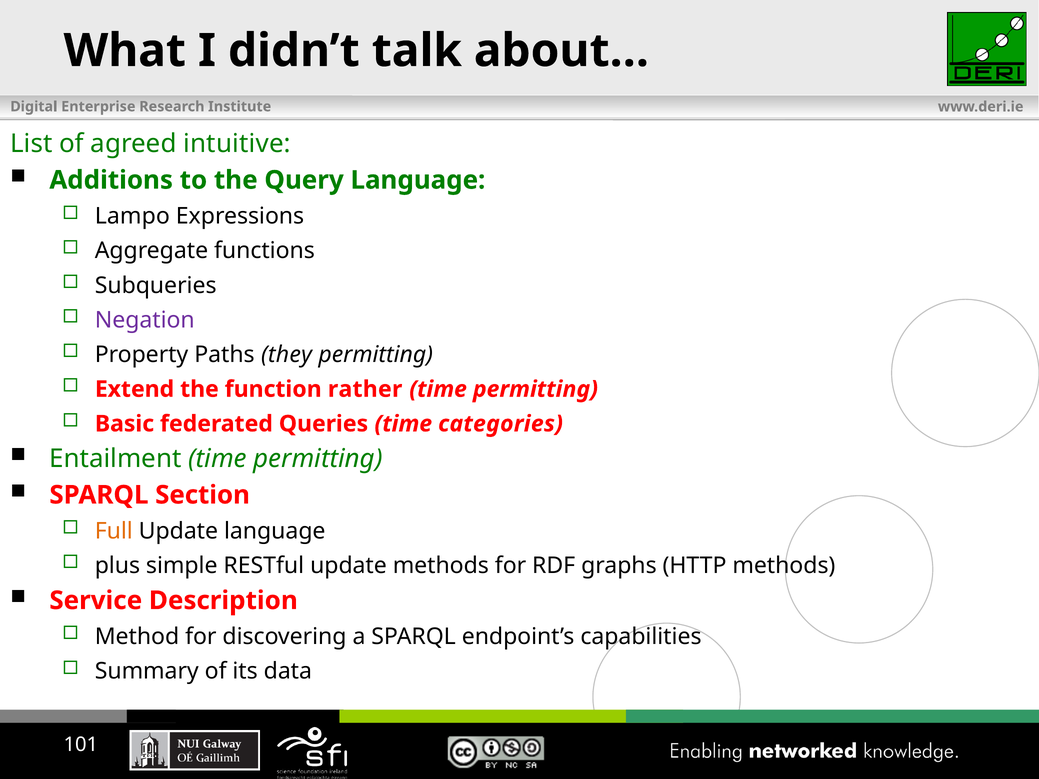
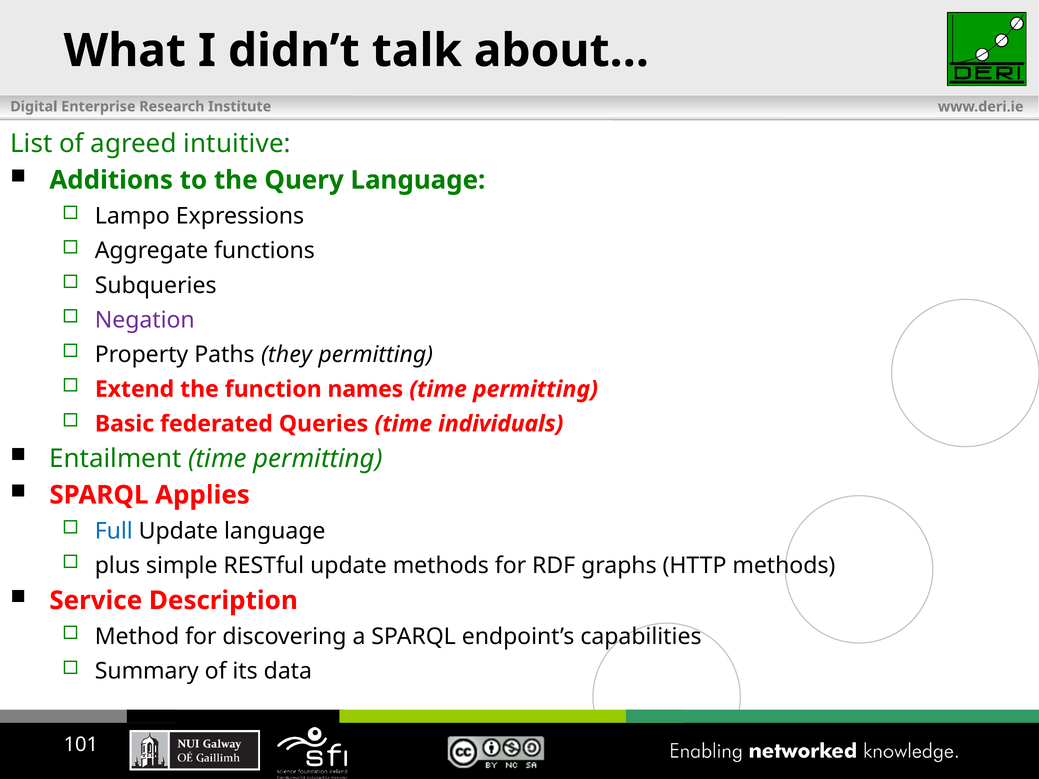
rather: rather -> names
categories: categories -> individuals
Section: Section -> Applies
Full colour: orange -> blue
